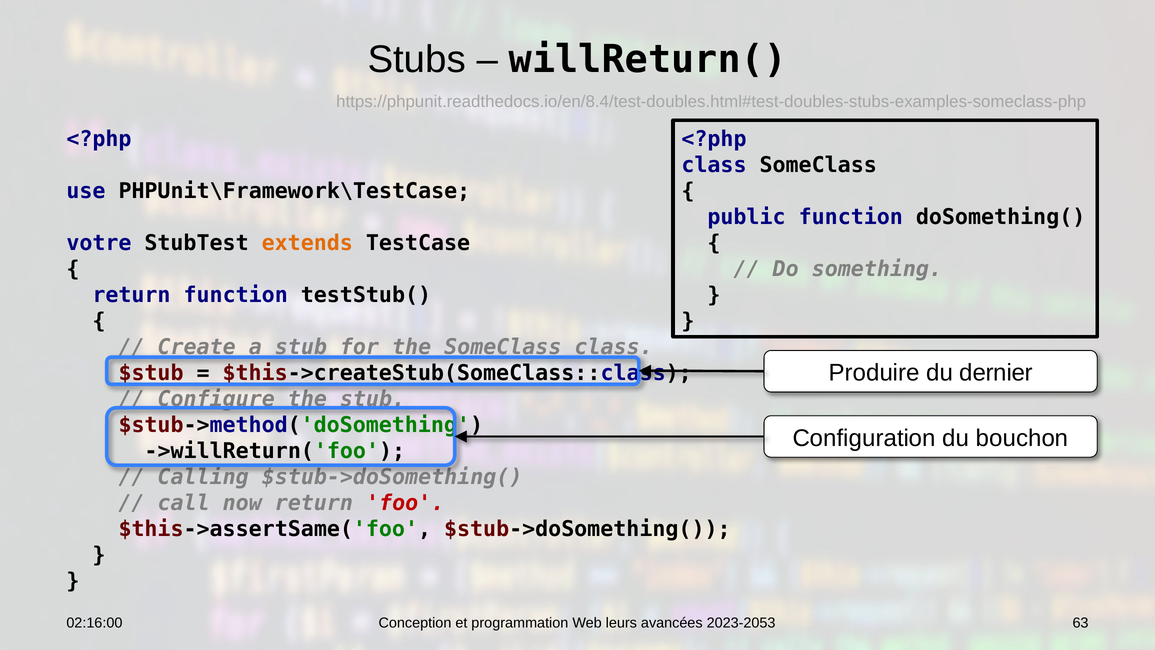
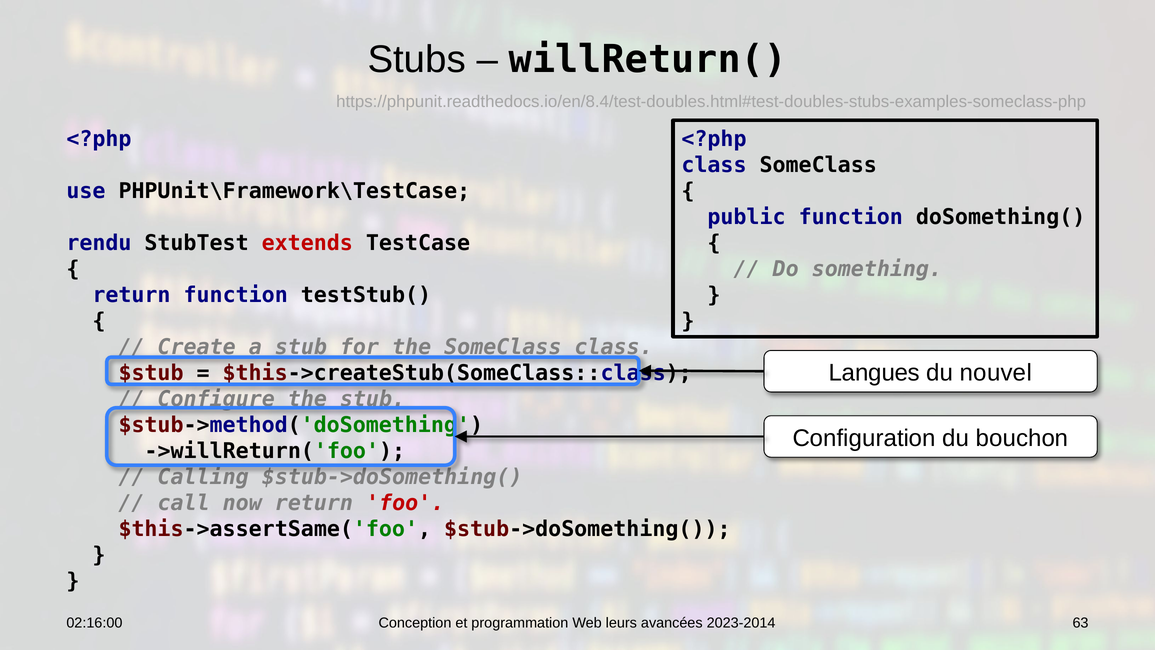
votre: votre -> rendu
extends colour: orange -> red
Produire: Produire -> Langues
dernier: dernier -> nouvel
2023-2053: 2023-2053 -> 2023-2014
